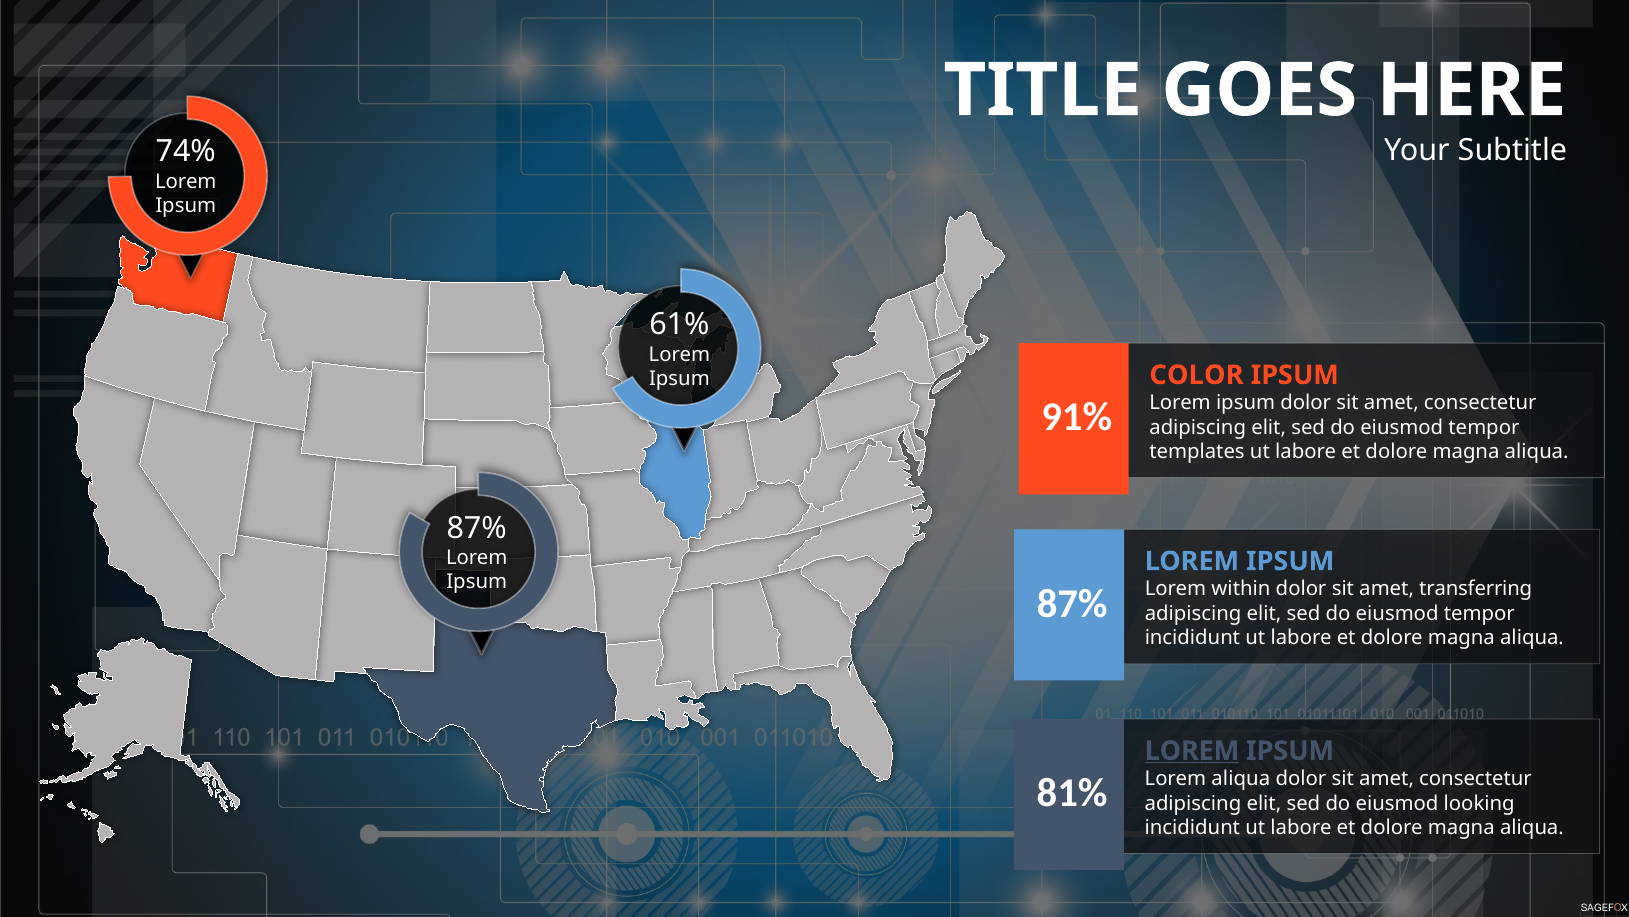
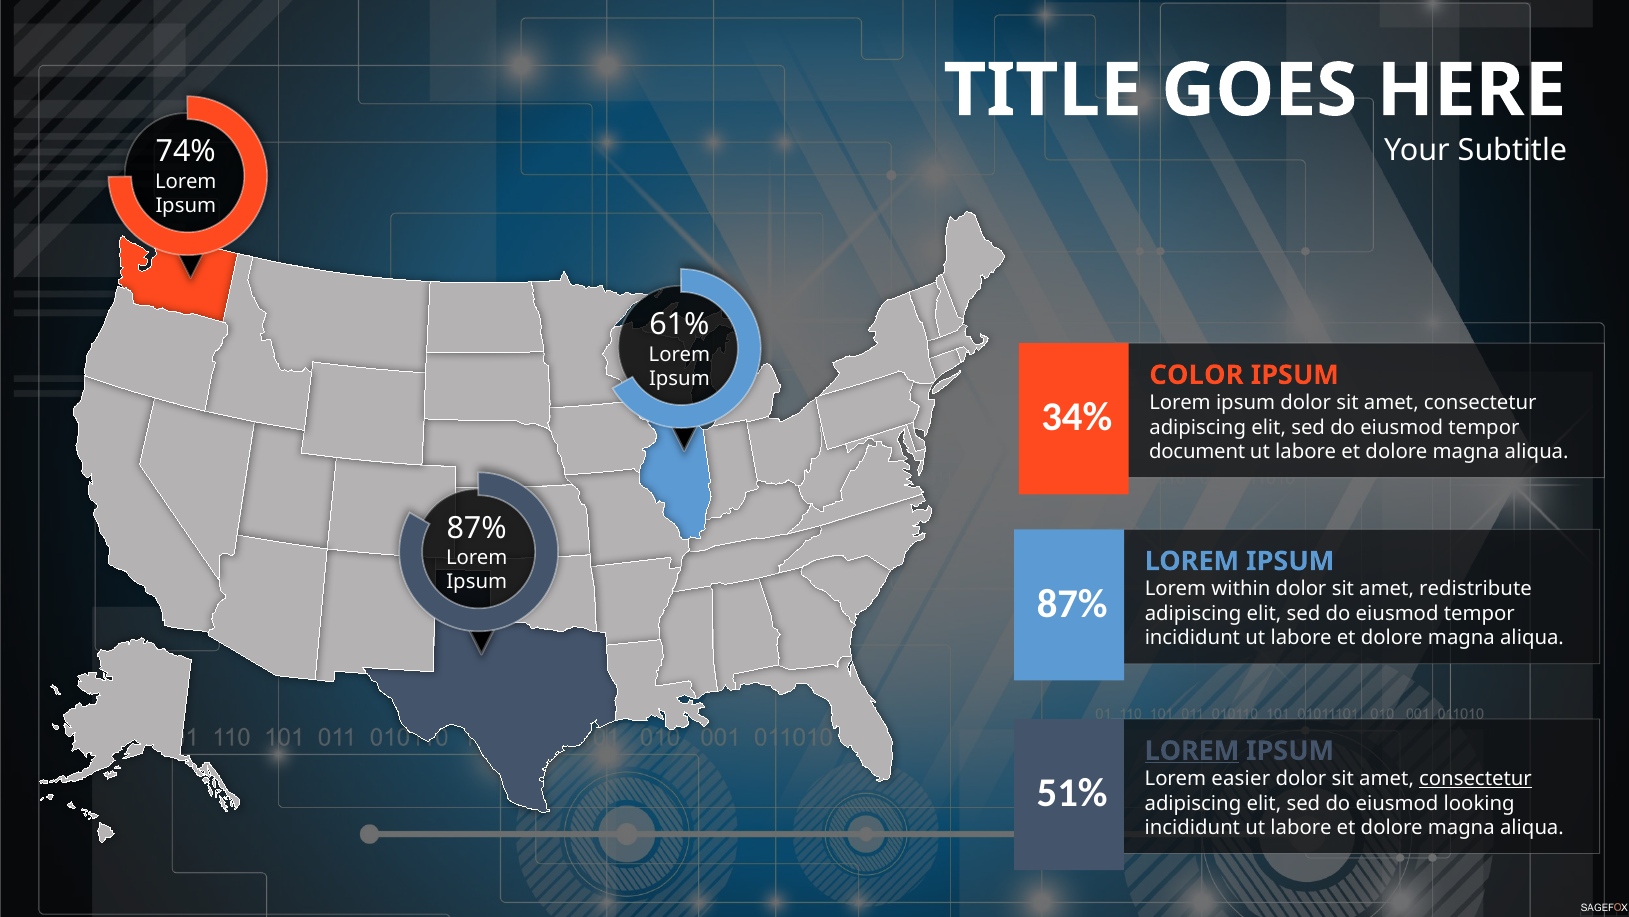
91%: 91% -> 34%
templates: templates -> document
transferring: transferring -> redistribute
Lorem aliqua: aliqua -> easier
consectetur at (1476, 778) underline: none -> present
81%: 81% -> 51%
